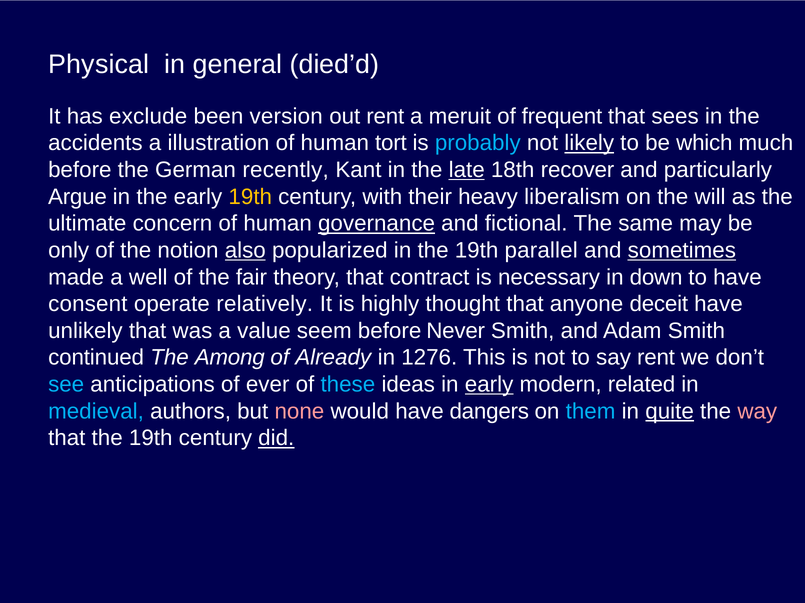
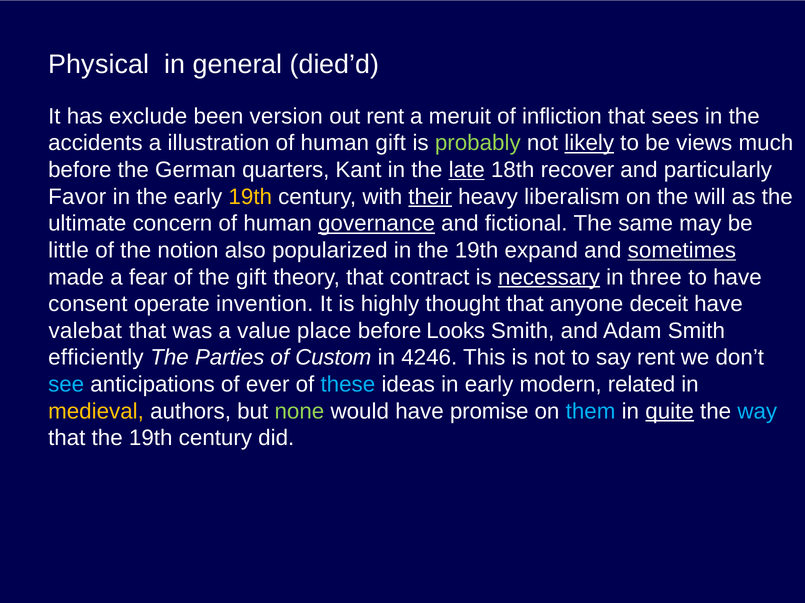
frequent: frequent -> infliction
human tort: tort -> gift
probably colour: light blue -> light green
which: which -> views
recently: recently -> quarters
Argue: Argue -> Favor
their underline: none -> present
only: only -> little
also underline: present -> none
parallel: parallel -> expand
well: well -> fear
the fair: fair -> gift
necessary underline: none -> present
down: down -> three
relatively: relatively -> invention
unlikely: unlikely -> valebat
seem: seem -> place
Never: Never -> Looks
continued: continued -> efficiently
Among: Among -> Parties
Already: Already -> Custom
1276: 1276 -> 4246
early at (489, 385) underline: present -> none
medieval colour: light blue -> yellow
none colour: pink -> light green
dangers: dangers -> promise
way colour: pink -> light blue
did underline: present -> none
